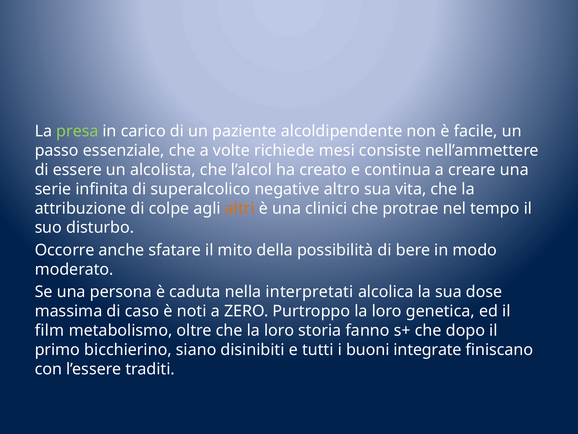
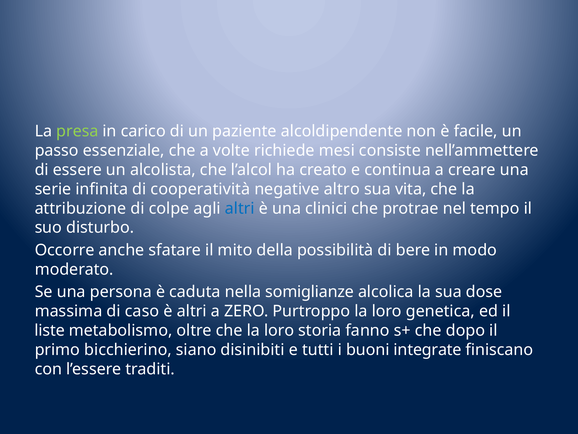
superalcolico: superalcolico -> cooperatività
altri at (240, 208) colour: orange -> blue
interpretati: interpretati -> somiglianze
è noti: noti -> altri
film: film -> liste
